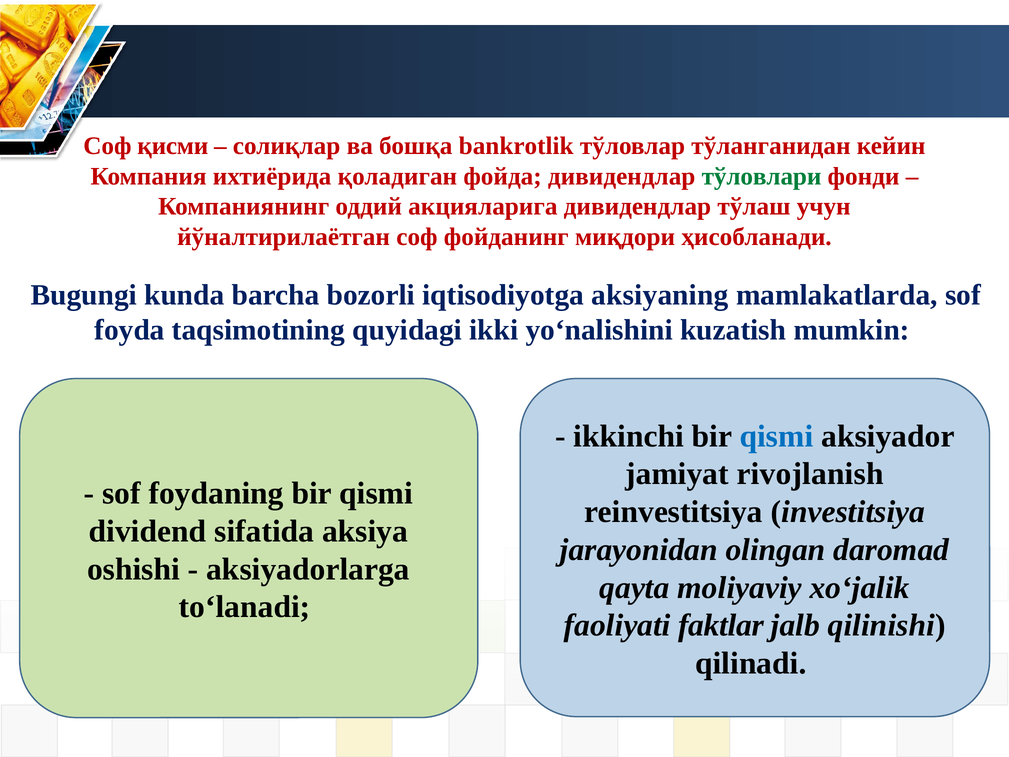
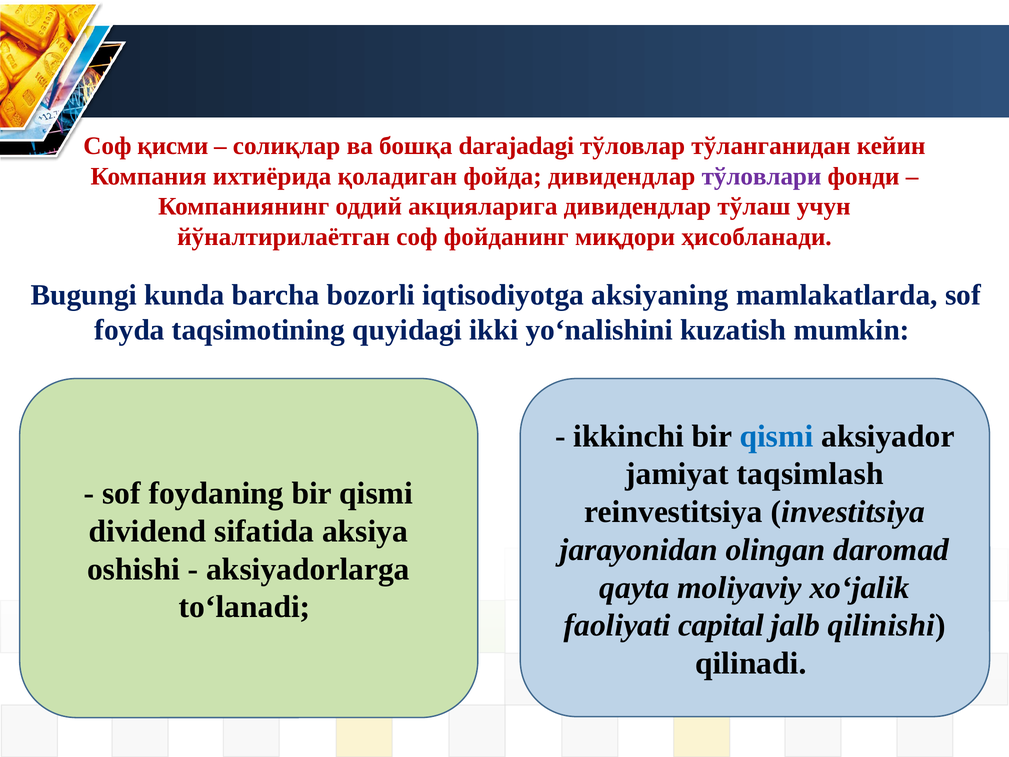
bankrotlik: bankrotlik -> darajadagi
тўловлари colour: green -> purple
rivojlanish: rivojlanish -> taqsimlash
faktlar: faktlar -> capital
